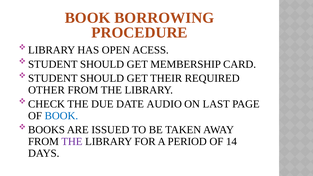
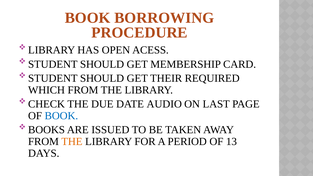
OTHER: OTHER -> WHICH
THE at (72, 142) colour: purple -> orange
14: 14 -> 13
